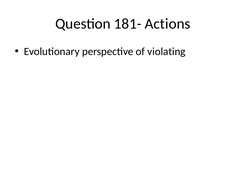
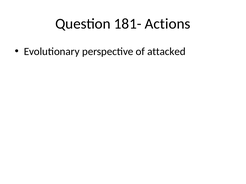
violating: violating -> attacked
